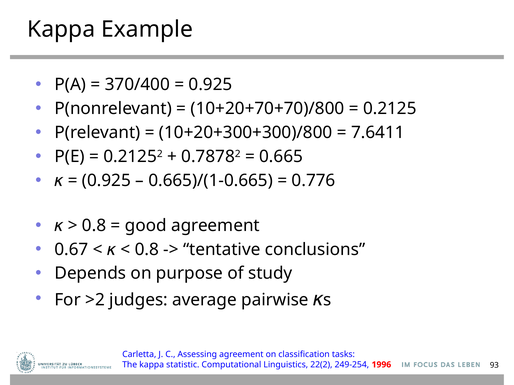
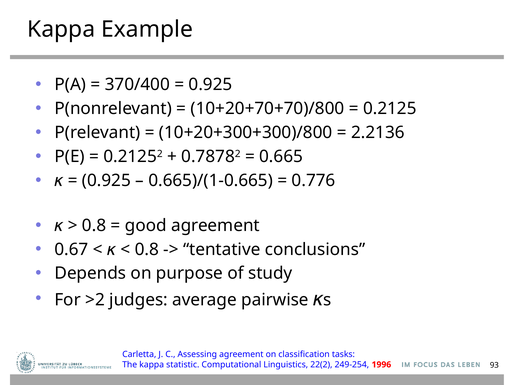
7.6411: 7.6411 -> 2.2136
